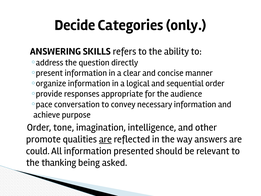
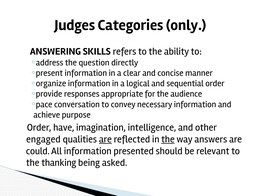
Decide: Decide -> Judges
tone: tone -> have
promote: promote -> engaged
the at (168, 139) underline: none -> present
